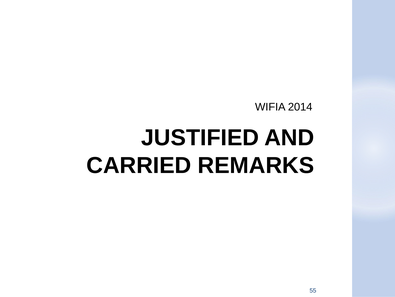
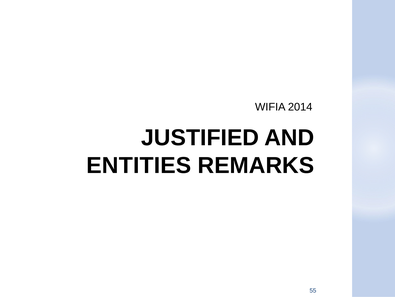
CARRIED: CARRIED -> ENTITIES
